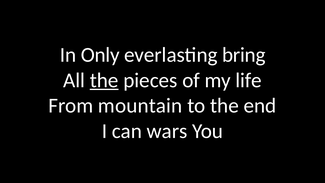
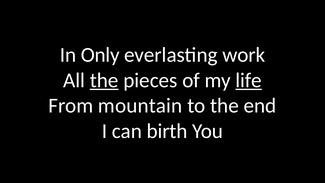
bring: bring -> work
life underline: none -> present
wars: wars -> birth
